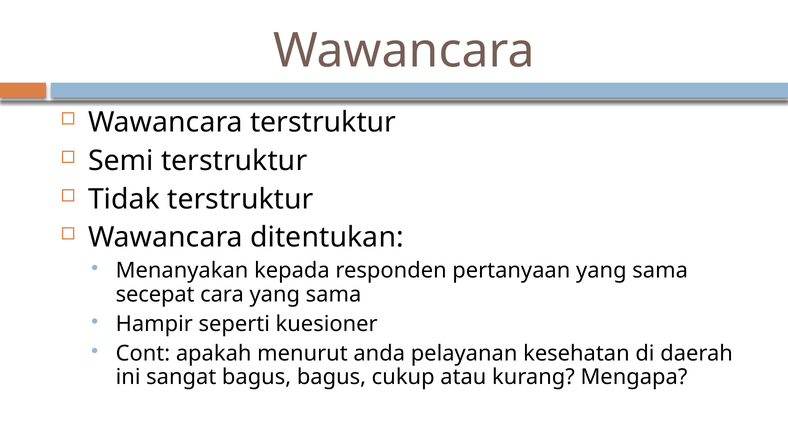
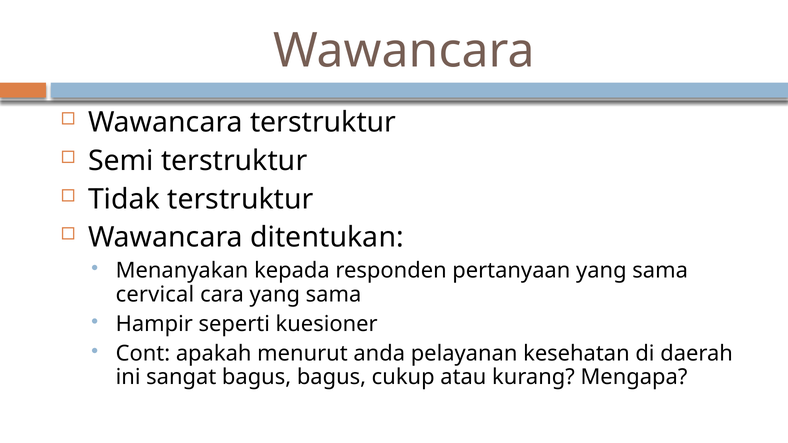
secepat: secepat -> cervical
